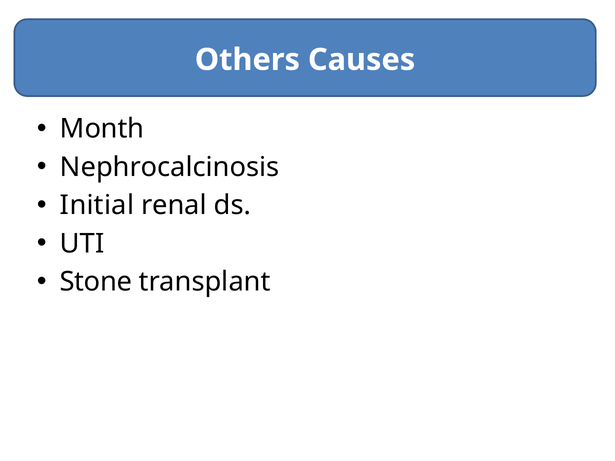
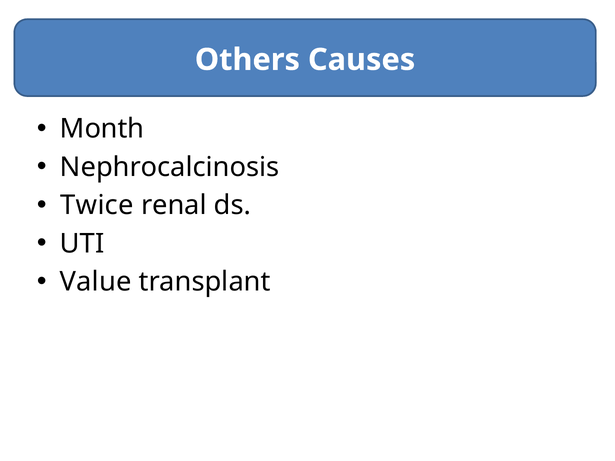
Initial: Initial -> Twice
Stone: Stone -> Value
